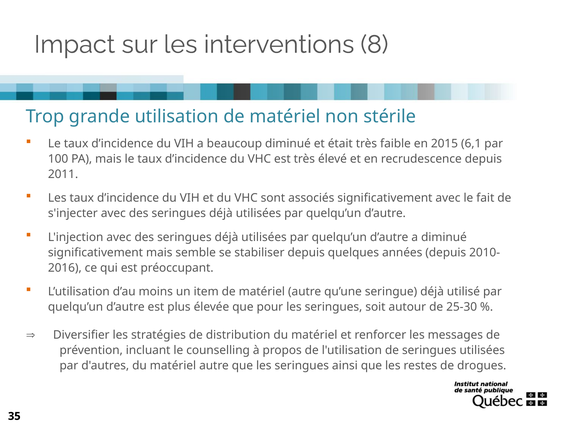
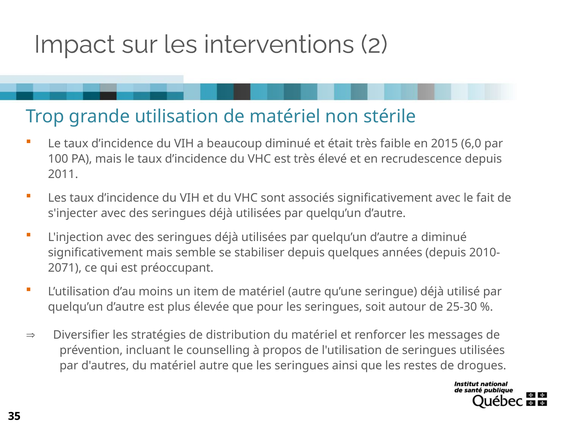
8: 8 -> 2
6,1: 6,1 -> 6,0
2016: 2016 -> 2071
